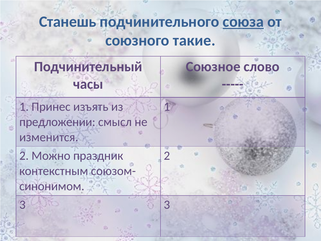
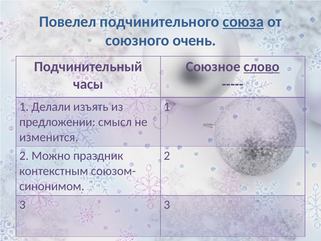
Станешь: Станешь -> Повелел
такие: такие -> очень
слово underline: none -> present
Принес: Принес -> Делали
